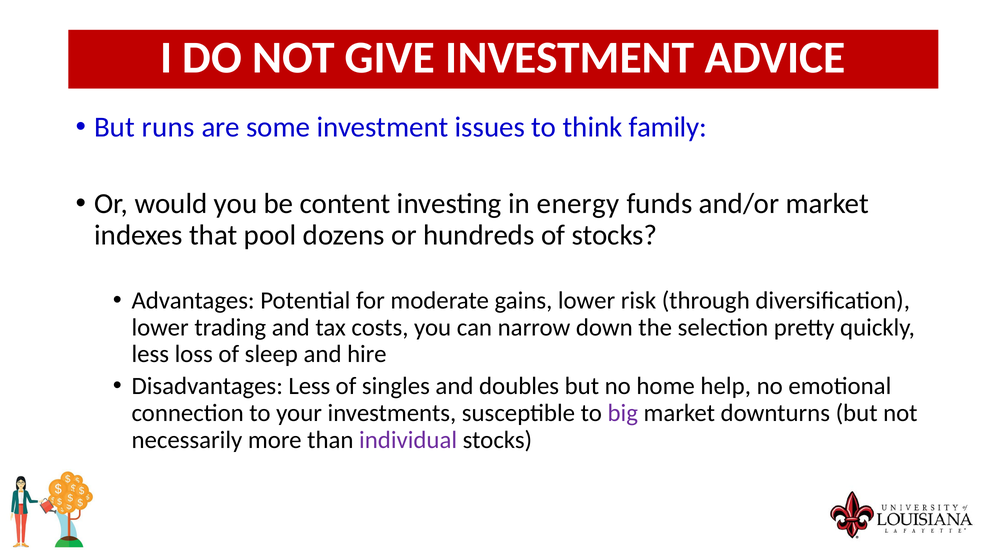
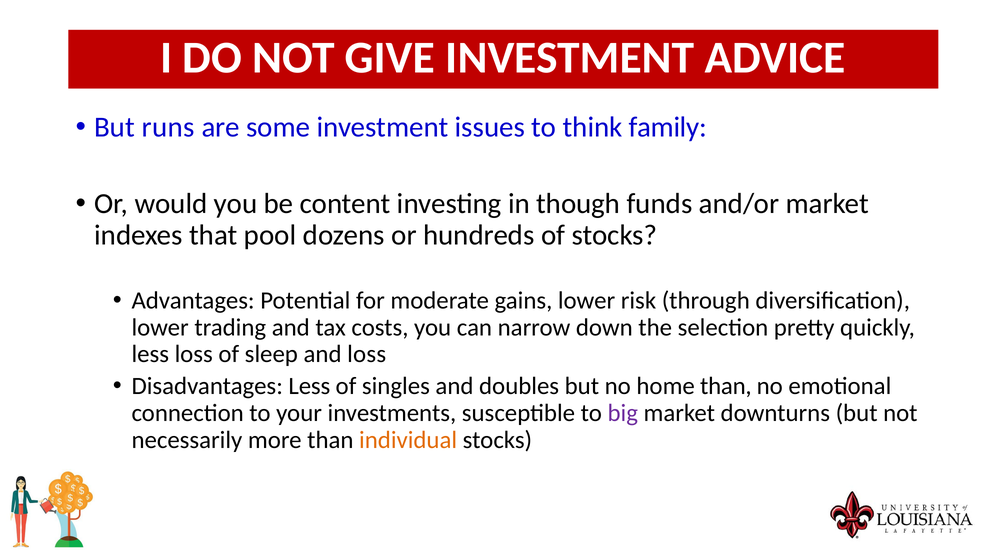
energy: energy -> though
and hire: hire -> loss
home help: help -> than
individual colour: purple -> orange
